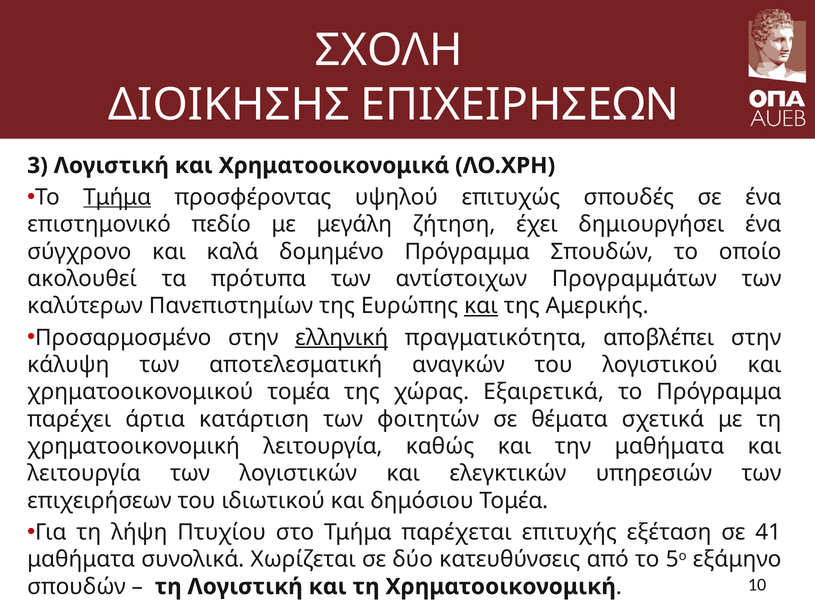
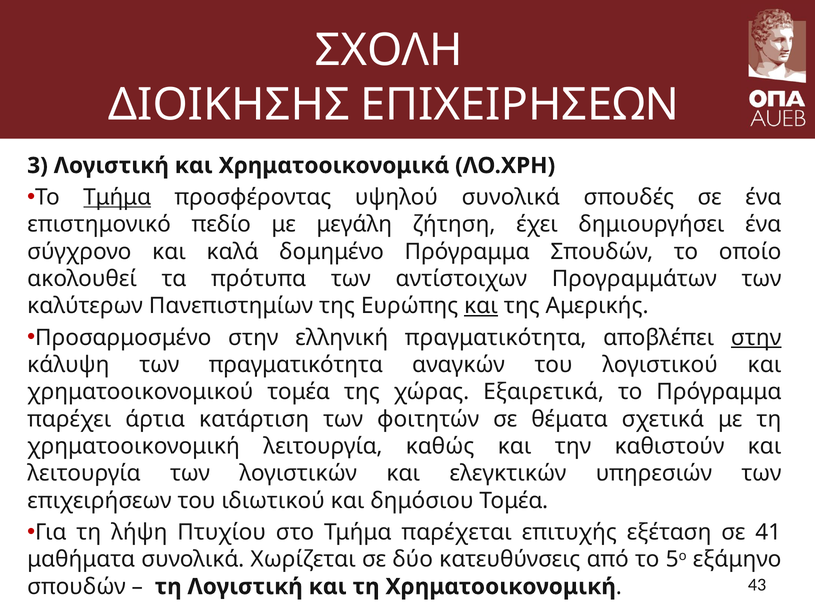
υψηλού επιτυχώς: επιτυχώς -> συνολικά
ελληνική underline: present -> none
στην at (756, 338) underline: none -> present
των αποτελεσματική: αποτελεσματική -> πραγματικότητα
την μαθήματα: μαθήματα -> καθιστούν
10: 10 -> 43
